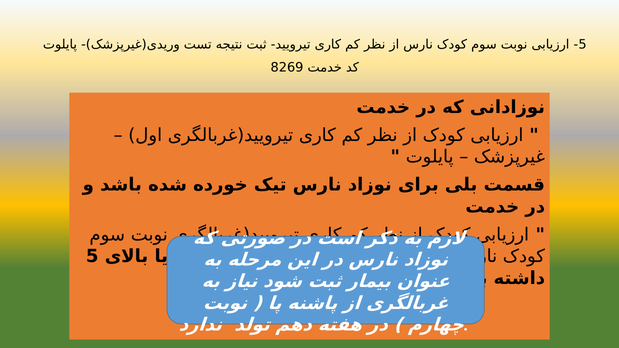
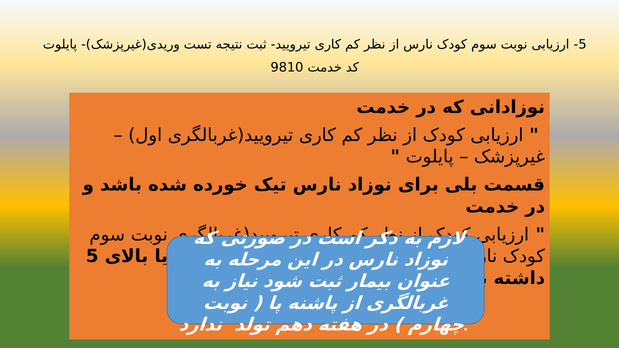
8269: 8269 -> 9810
